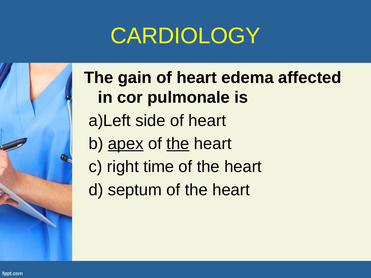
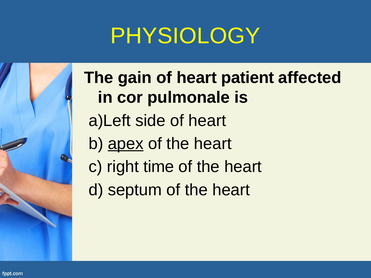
CARDIOLOGY: CARDIOLOGY -> PHYSIOLOGY
edema: edema -> patient
the at (178, 144) underline: present -> none
